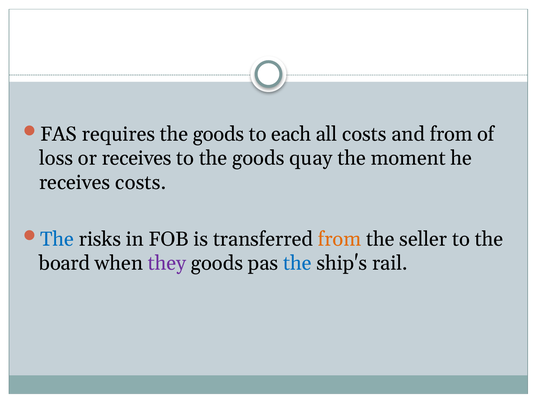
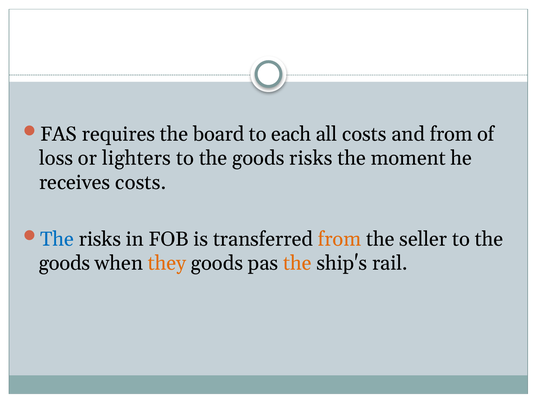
requires the goods: goods -> board
or receives: receives -> lighters
goods quay: quay -> risks
board at (65, 263): board -> goods
they colour: purple -> orange
the at (297, 263) colour: blue -> orange
